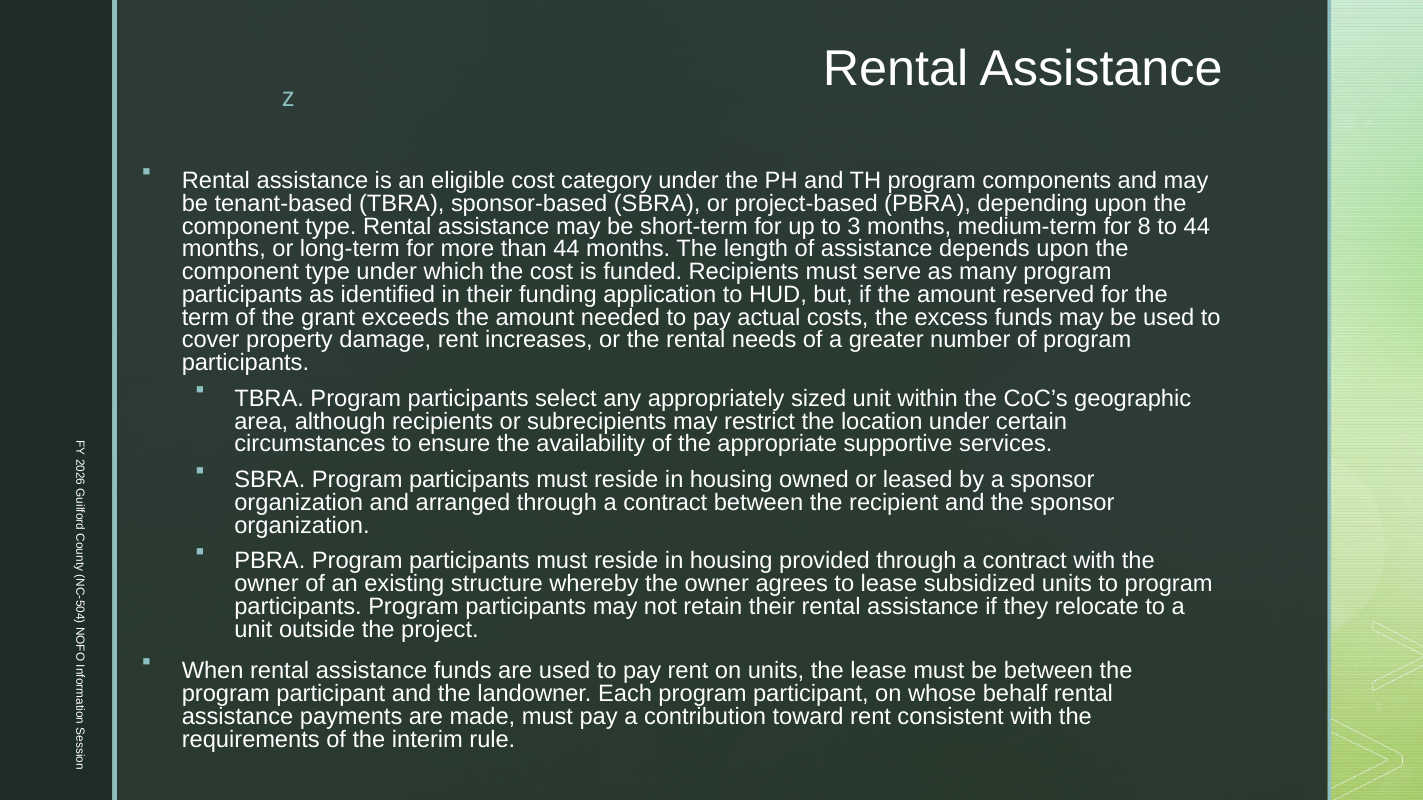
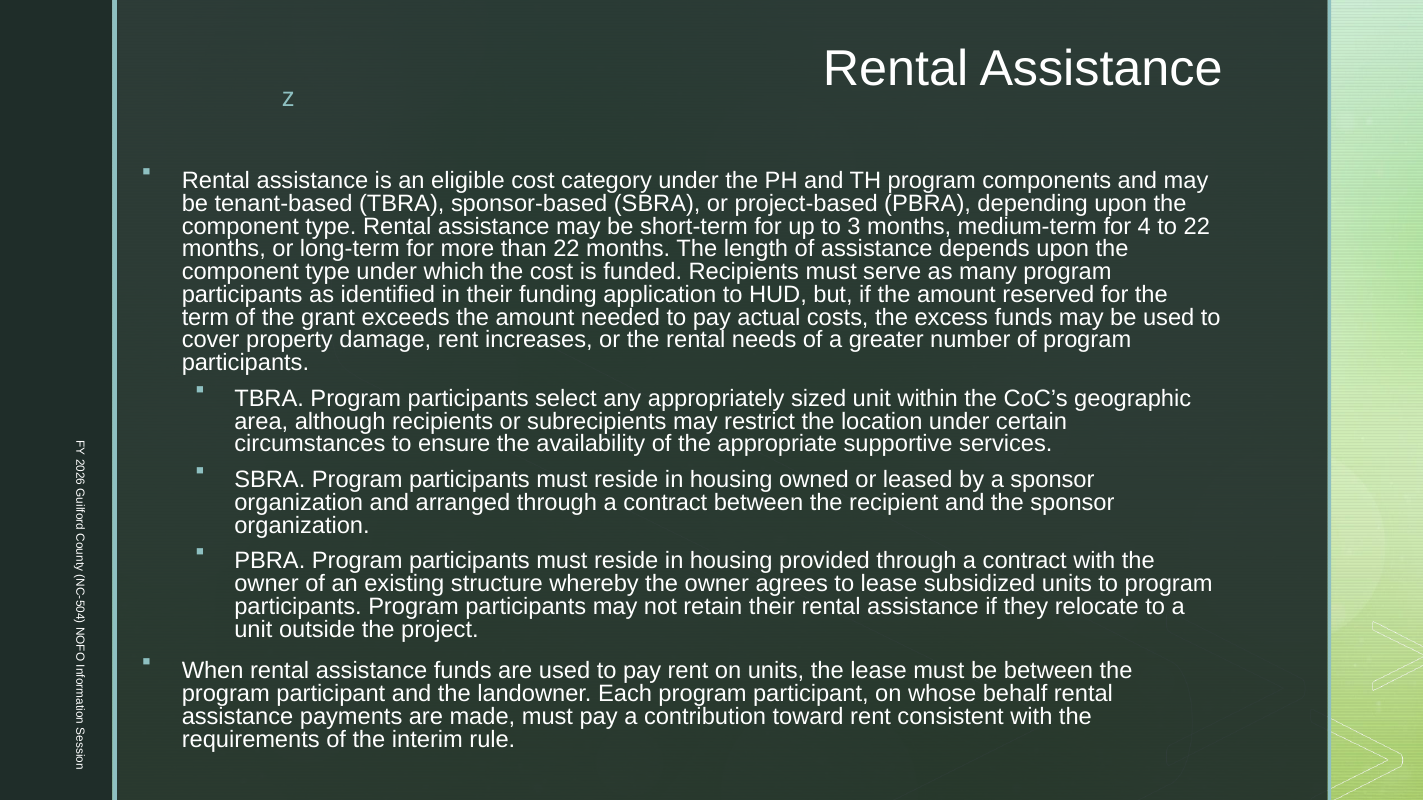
for 8: 8 -> 4
to 44: 44 -> 22
than 44: 44 -> 22
